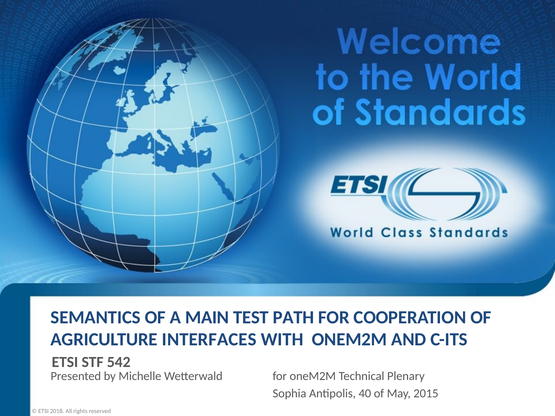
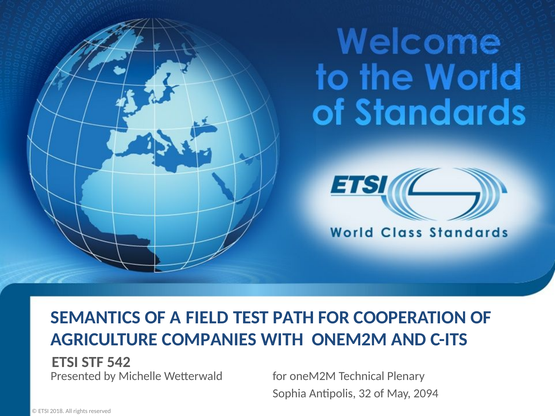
MAIN: MAIN -> FIELD
INTERFACES: INTERFACES -> COMPANIES
40: 40 -> 32
2015: 2015 -> 2094
